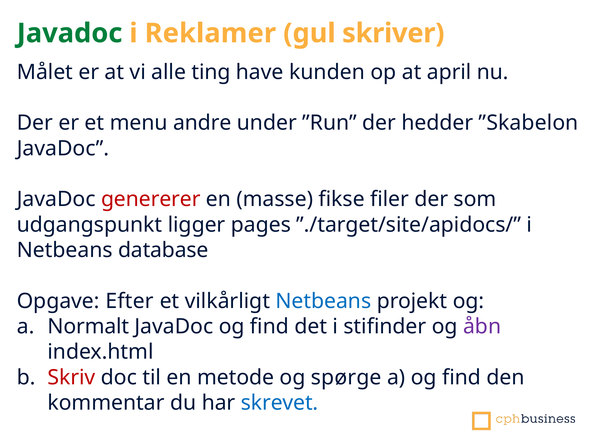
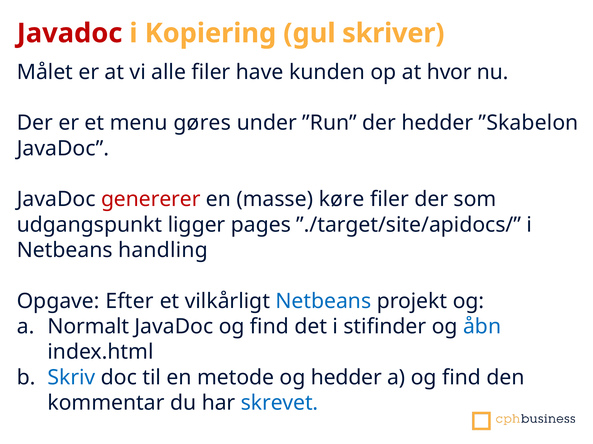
Javadoc at (70, 33) colour: green -> red
Reklamer: Reklamer -> Kopiering
alle ting: ting -> filer
april: april -> hvor
andre: andre -> gøres
fikse: fikse -> køre
database: database -> handling
åbn colour: purple -> blue
Skriv colour: red -> blue
og spørge: spørge -> hedder
